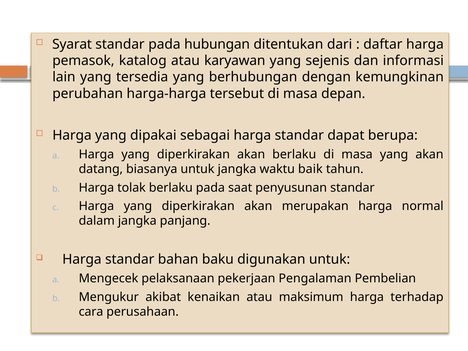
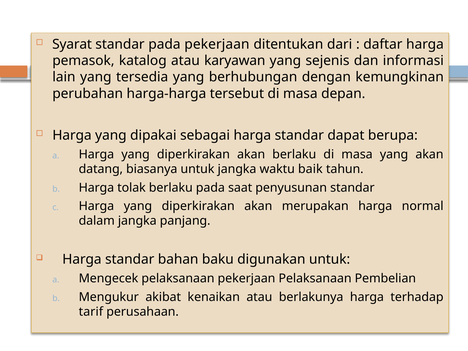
pada hubungan: hubungan -> pekerjaan
pekerjaan Pengalaman: Pengalaman -> Pelaksanaan
maksimum: maksimum -> berlakunya
cara: cara -> tarif
